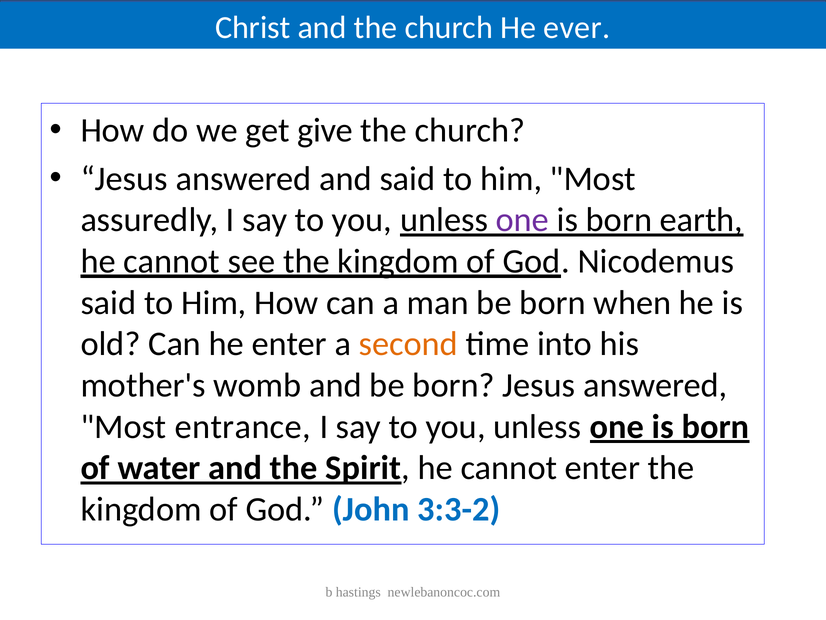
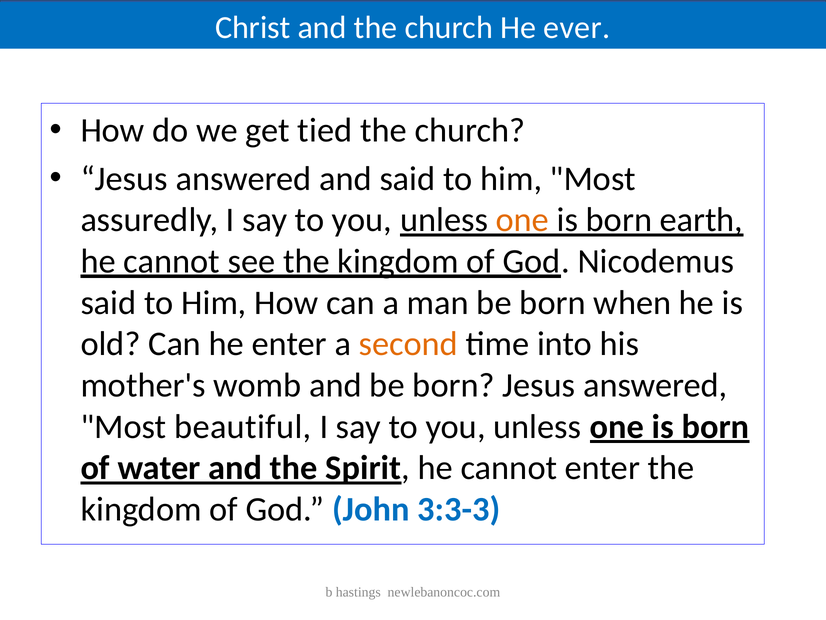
give: give -> tied
one at (522, 220) colour: purple -> orange
entrance: entrance -> beautiful
3:3-2: 3:3-2 -> 3:3-3
